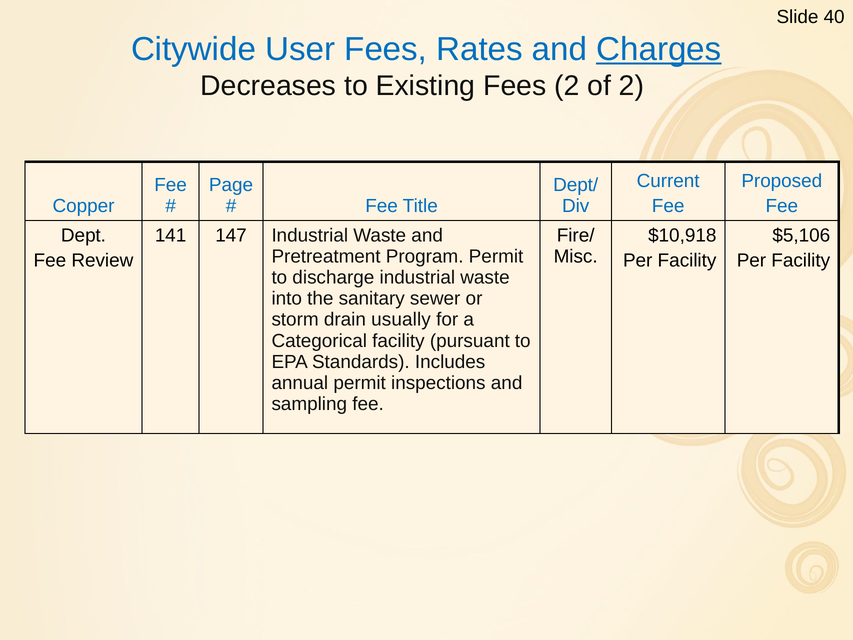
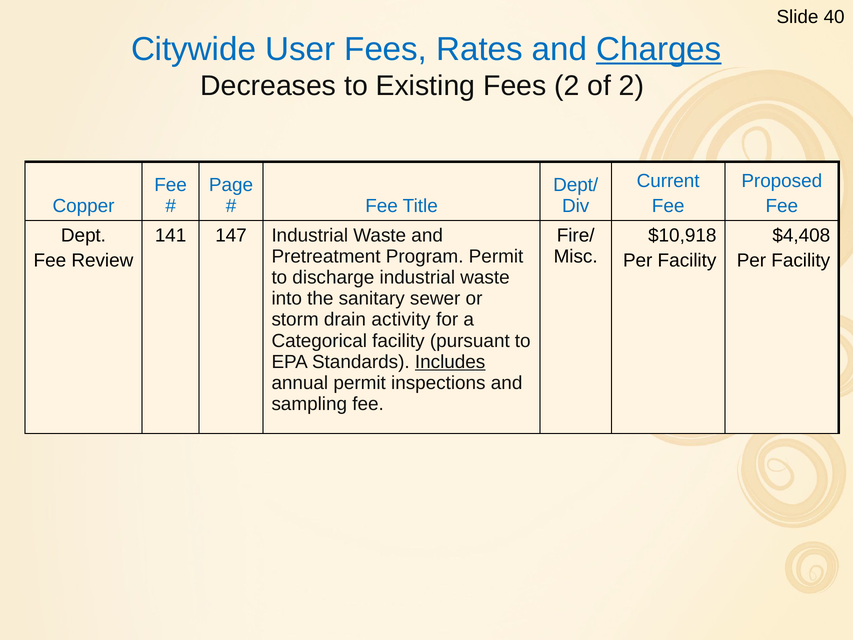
$5,106: $5,106 -> $4,408
usually: usually -> activity
Includes underline: none -> present
